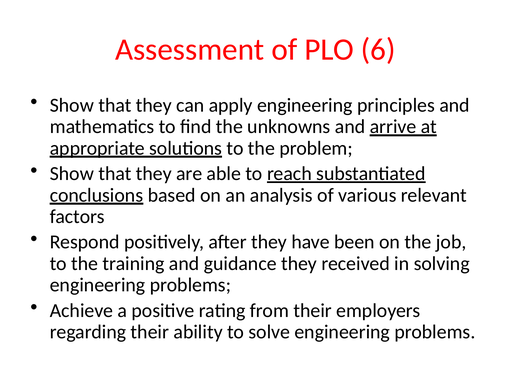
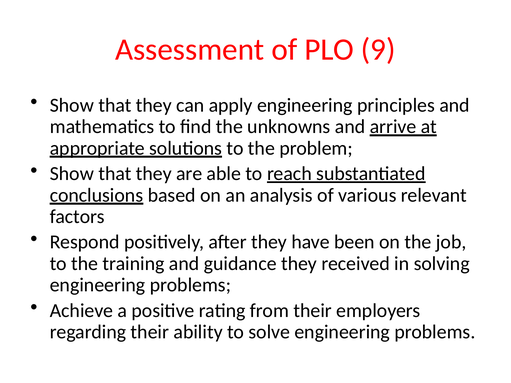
6: 6 -> 9
